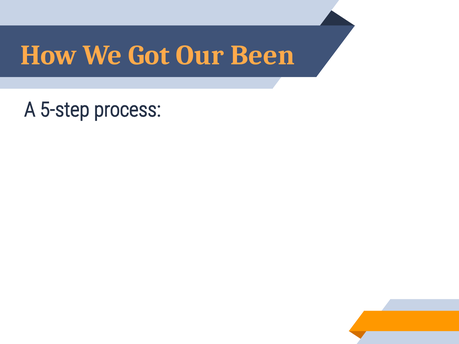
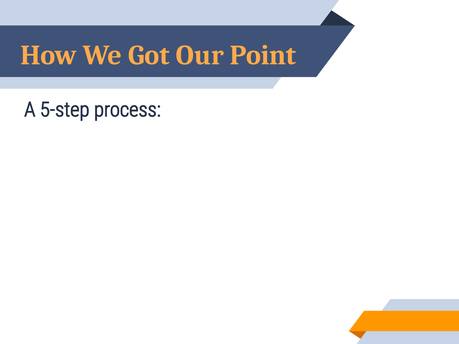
Been: Been -> Point
